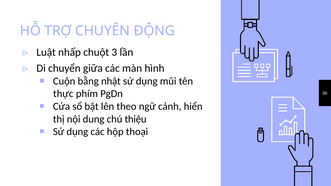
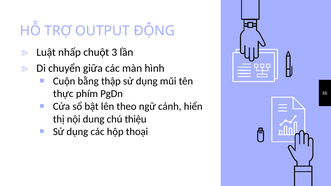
CHUYÊN: CHUYÊN -> OUTPUT
nhật: nhật -> thập
